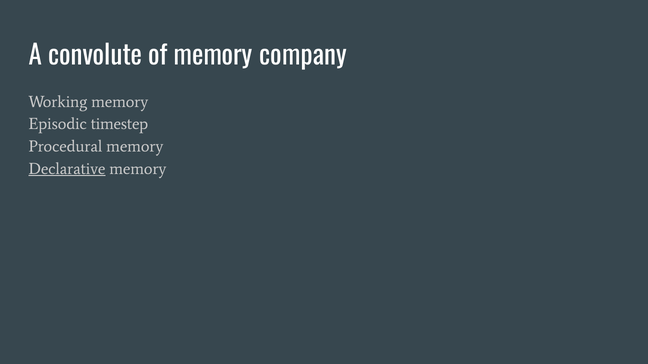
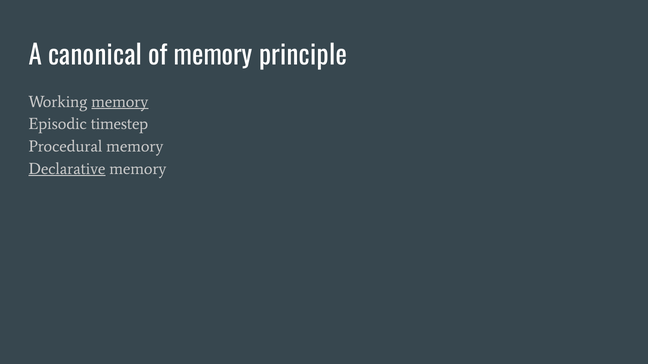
convolute: convolute -> canonical
company: company -> principle
memory at (120, 102) underline: none -> present
